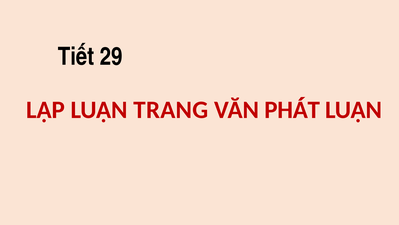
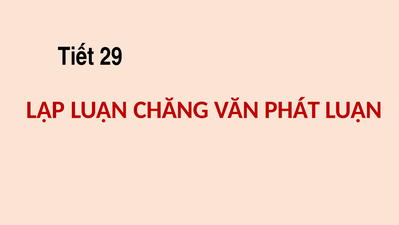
TRANG: TRANG -> CHĂNG
